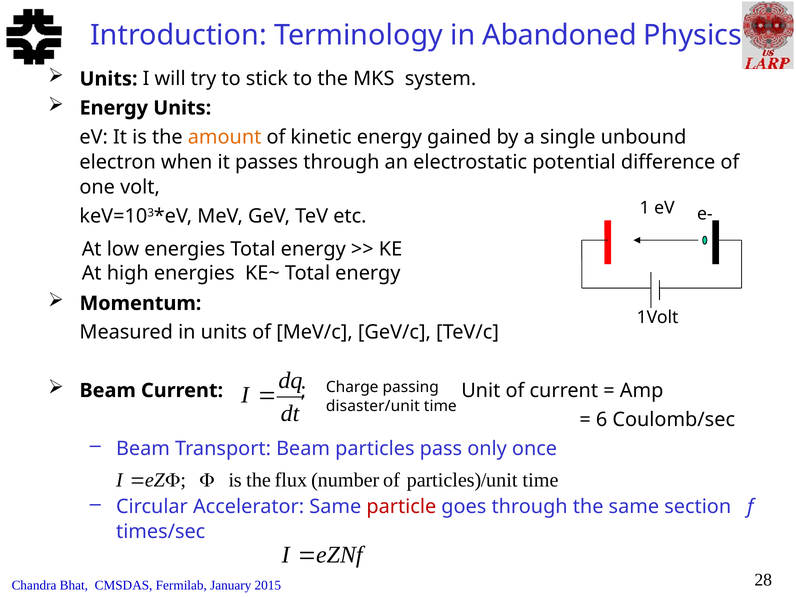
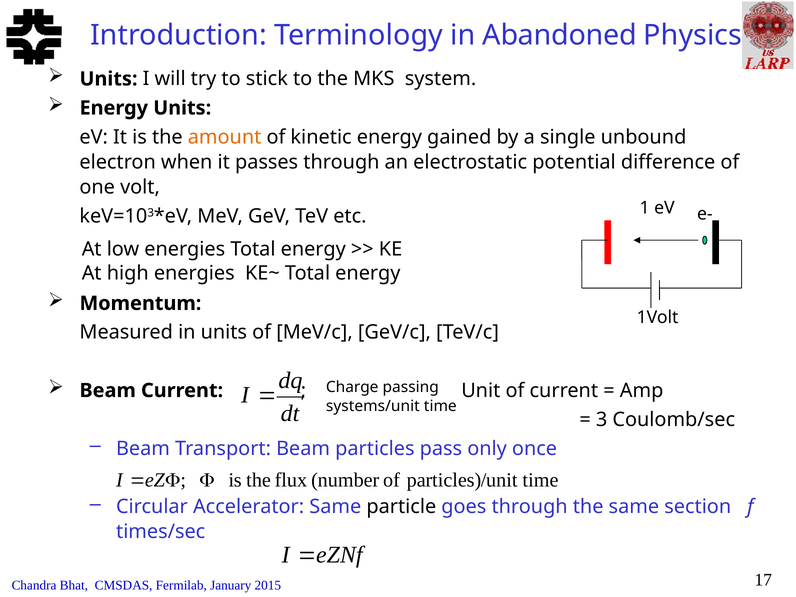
disaster/unit: disaster/unit -> systems/unit
6: 6 -> 3
particle colour: red -> black
28: 28 -> 17
